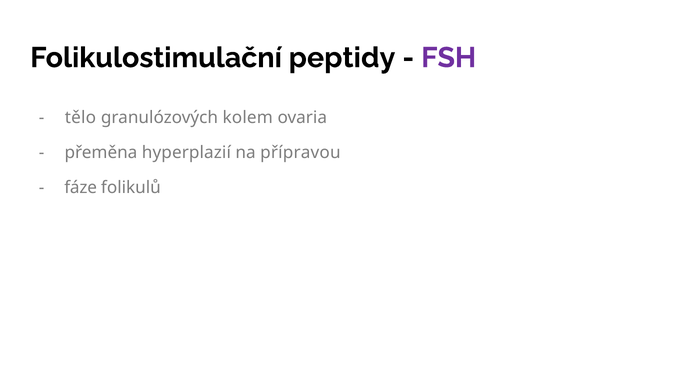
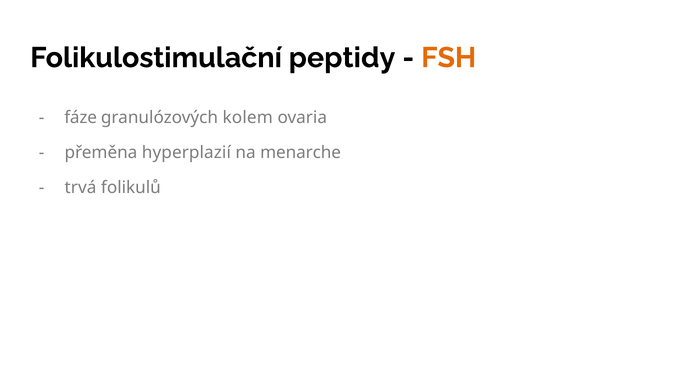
FSH colour: purple -> orange
tělo: tělo -> fáze
přípravou: přípravou -> menarche
fáze: fáze -> trvá
